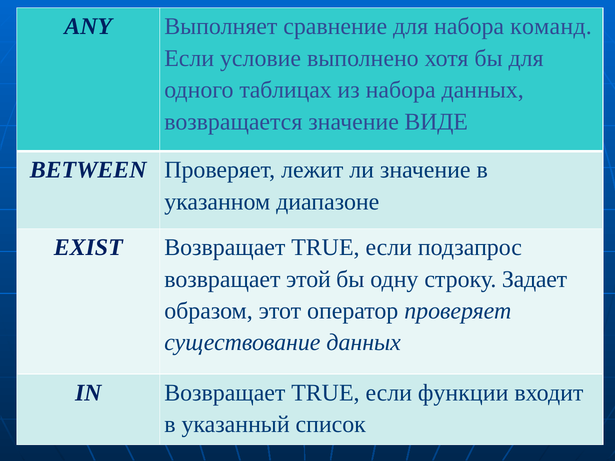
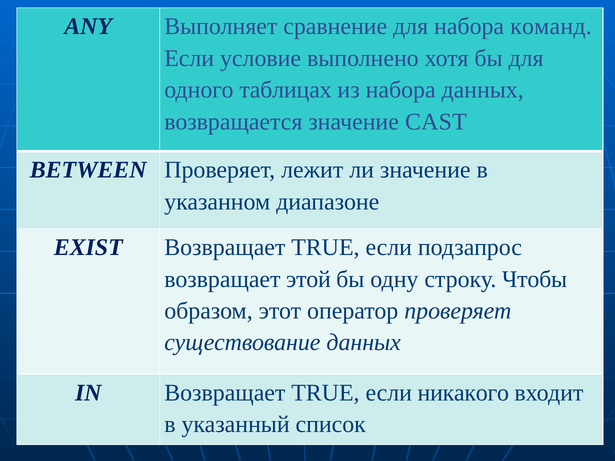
ВИДЕ: ВИДЕ -> CAST
Задает: Задает -> Чтобы
функции: функции -> никакого
